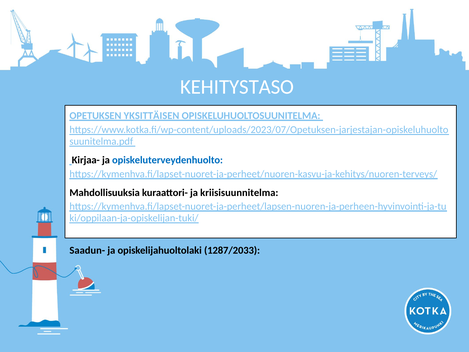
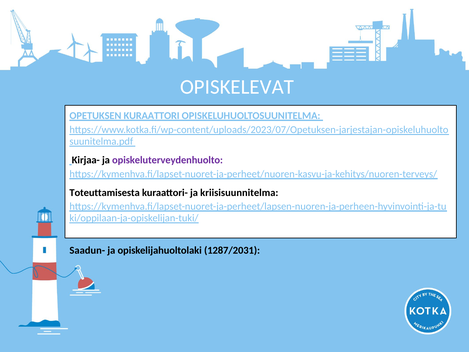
KEHITYSTASO: KEHITYSTASO -> OPISKELEVAT
YKSITTÄISEN: YKSITTÄISEN -> KURAATTORI
opiskeluterveydenhuolto colour: blue -> purple
Mahdollisuuksia: Mahdollisuuksia -> Toteuttamisesta
1287/2033: 1287/2033 -> 1287/2031
